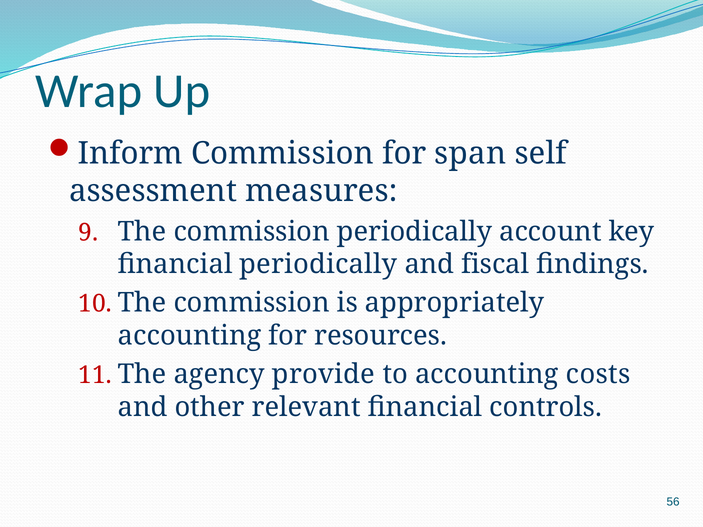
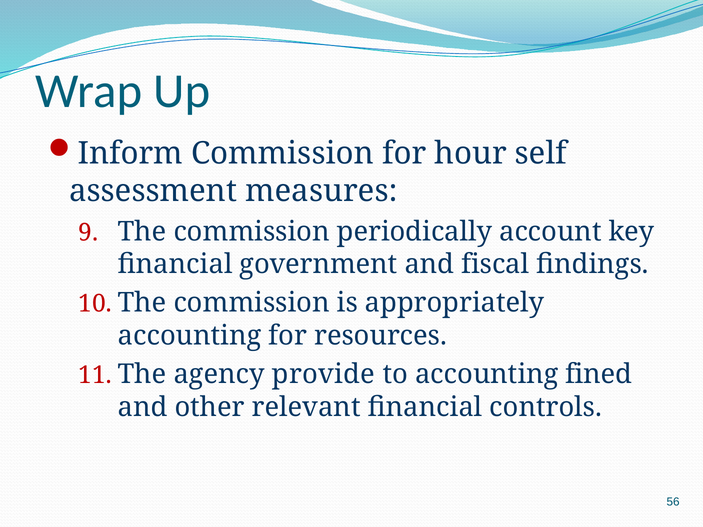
span: span -> hour
financial periodically: periodically -> government
costs: costs -> fined
